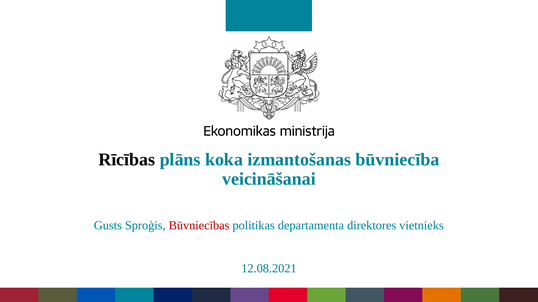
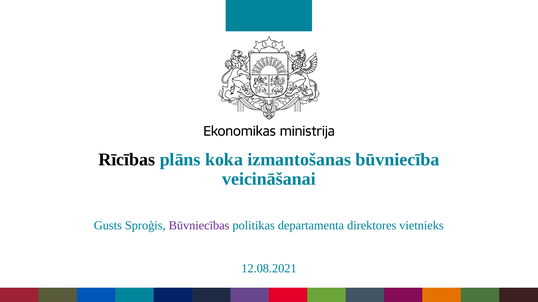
Būvniecības colour: red -> purple
